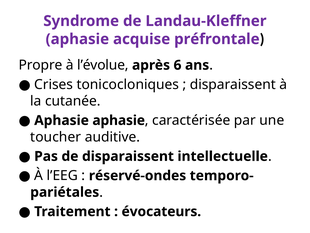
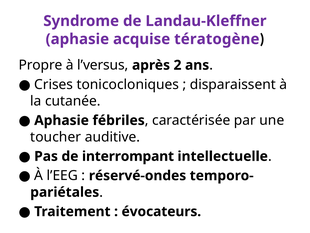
préfrontale: préfrontale -> tératogène
l’évolue: l’évolue -> l’versus
6: 6 -> 2
Aphasie aphasie: aphasie -> fébriles
de disparaissent: disparaissent -> interrompant
